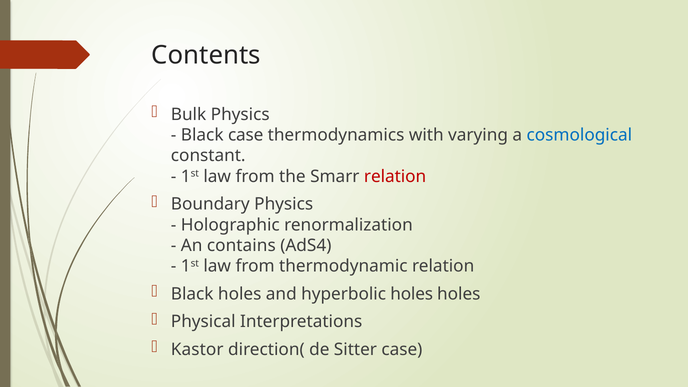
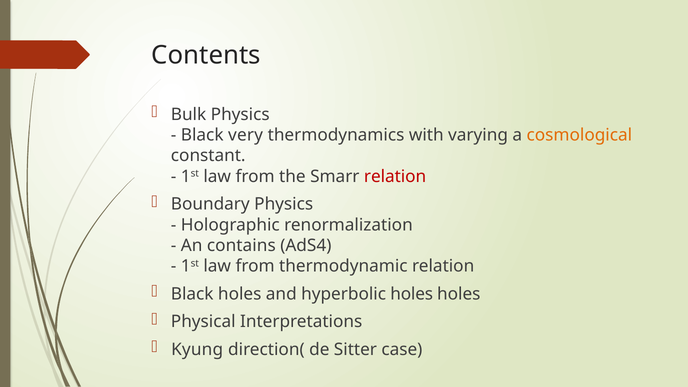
Black case: case -> very
cosmological colour: blue -> orange
Kastor: Kastor -> Kyung
